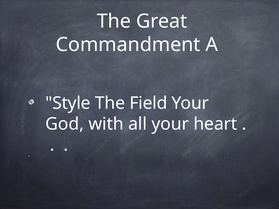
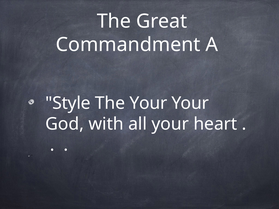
The Field: Field -> Your
